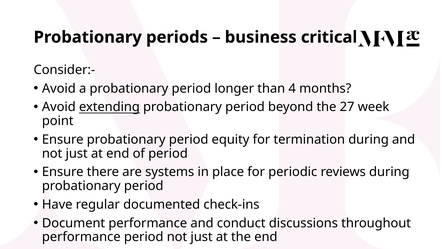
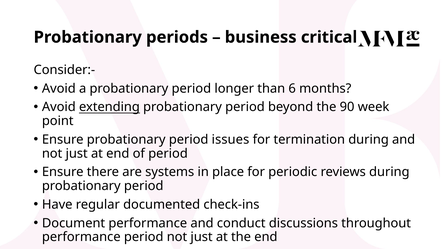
4: 4 -> 6
27: 27 -> 90
equity: equity -> issues
